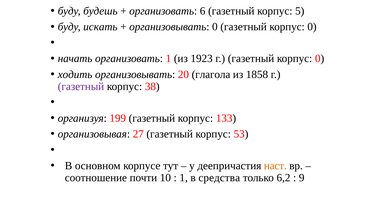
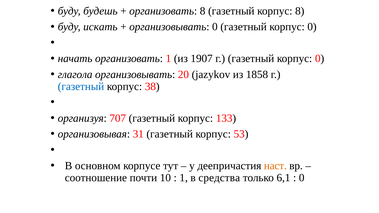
организовать 6: 6 -> 8
корпус 5: 5 -> 8
1923: 1923 -> 1907
ходить: ходить -> глагола
глагола: глагола -> jazykov
газетный at (81, 86) colour: purple -> blue
199: 199 -> 707
27: 27 -> 31
6,2: 6,2 -> 6,1
9 at (302, 178): 9 -> 0
